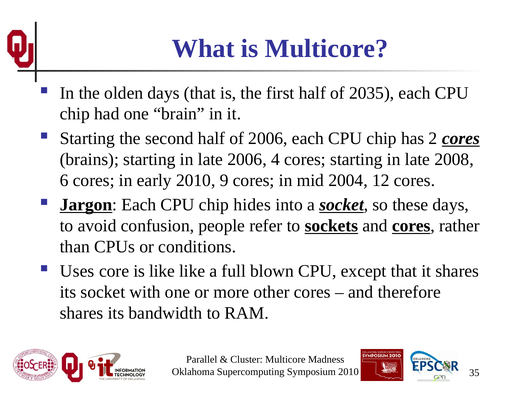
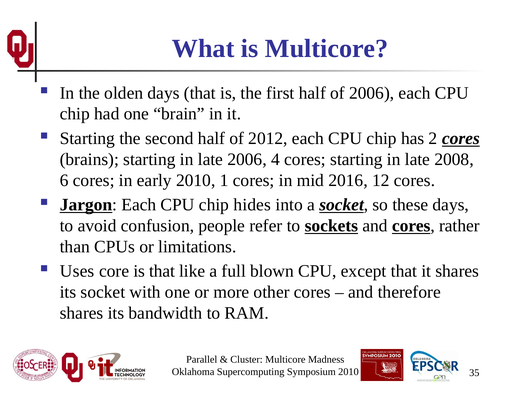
of 2035: 2035 -> 2006
of 2006: 2006 -> 2012
9: 9 -> 1
2004: 2004 -> 2016
conditions: conditions -> limitations
is like: like -> that
